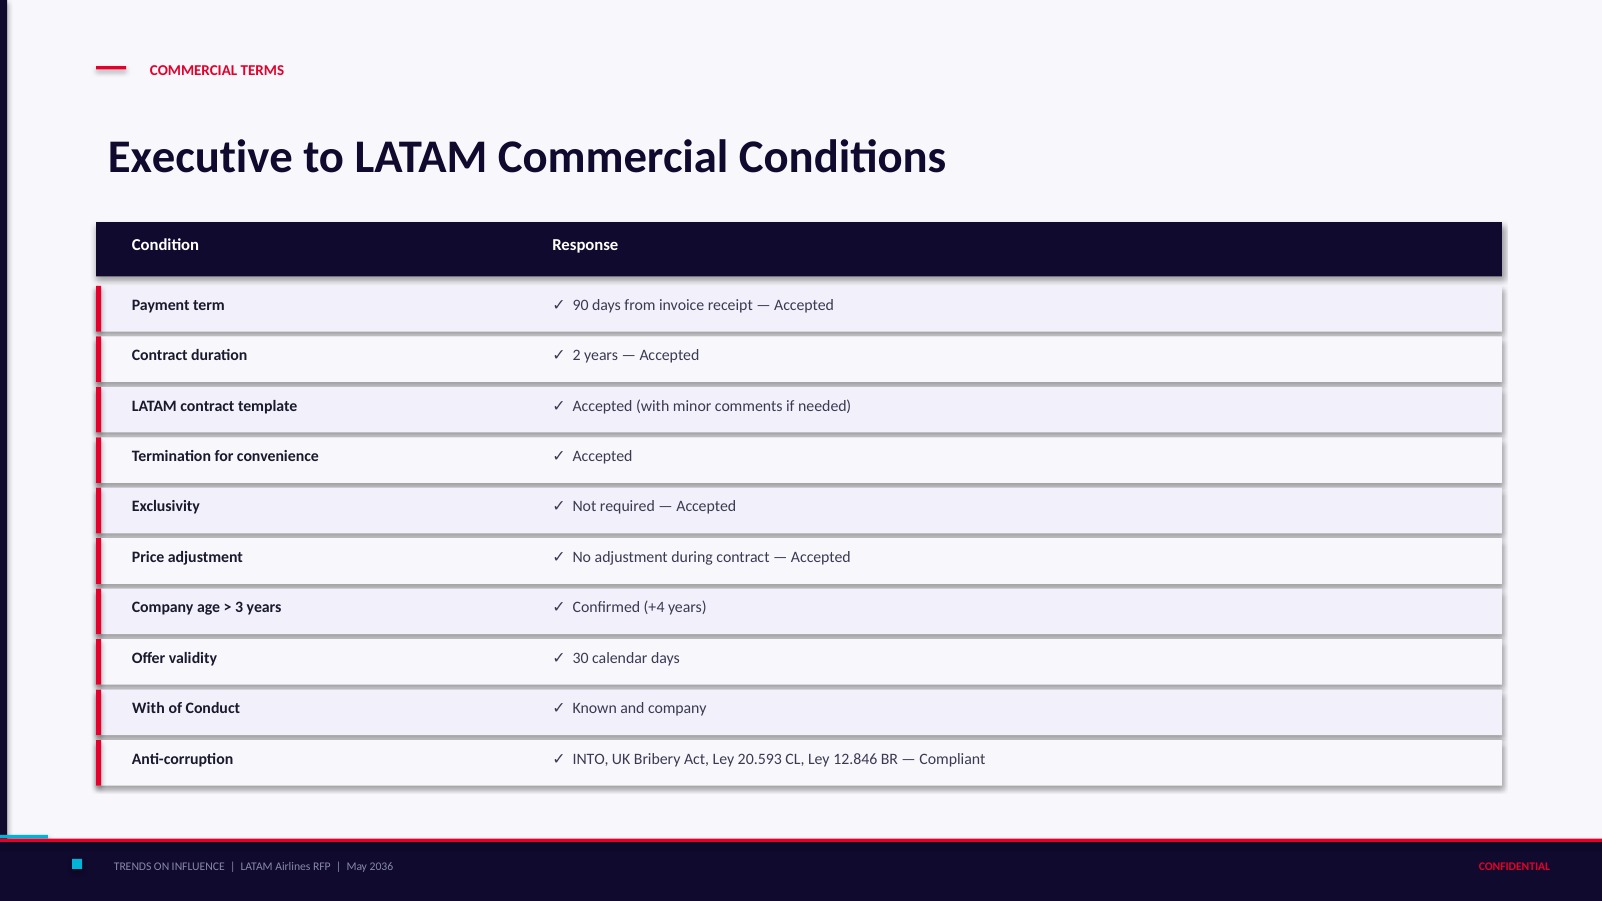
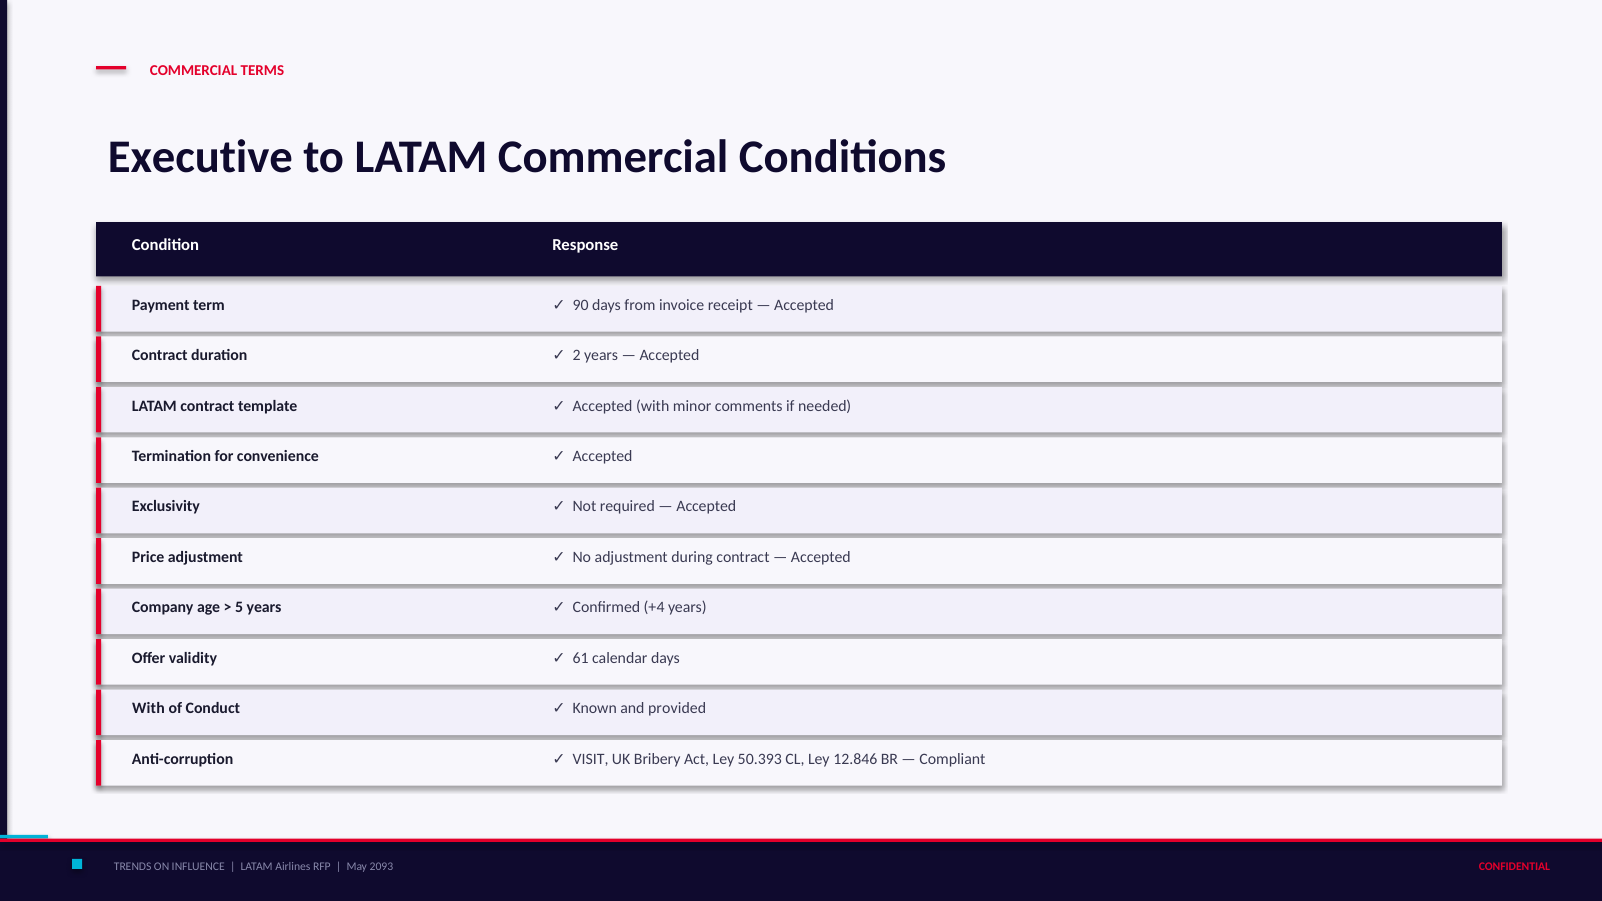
3: 3 -> 5
30: 30 -> 61
and company: company -> provided
INTO: INTO -> VISIT
20.593: 20.593 -> 50.393
2036: 2036 -> 2093
